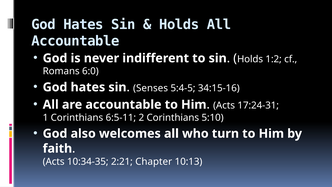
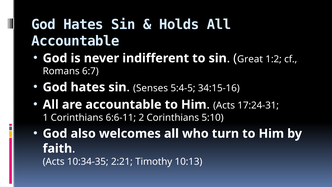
Holds at (250, 59): Holds -> Great
6:0: 6:0 -> 6:7
6:5-11: 6:5-11 -> 6:6-11
Chapter: Chapter -> Timothy
